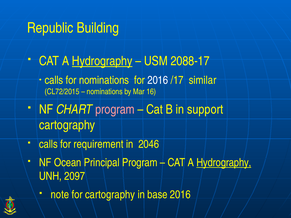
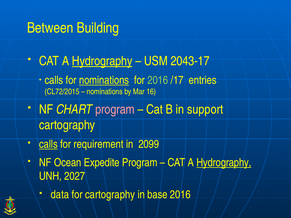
Republic: Republic -> Between
2088-17: 2088-17 -> 2043-17
nominations at (104, 80) underline: none -> present
2016 at (158, 80) colour: white -> light green
similar: similar -> entries
calls at (48, 144) underline: none -> present
2046: 2046 -> 2099
Principal: Principal -> Expedite
2097: 2097 -> 2027
note: note -> data
